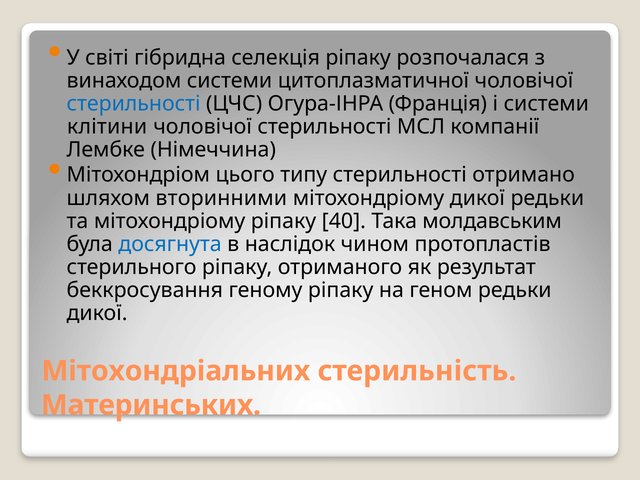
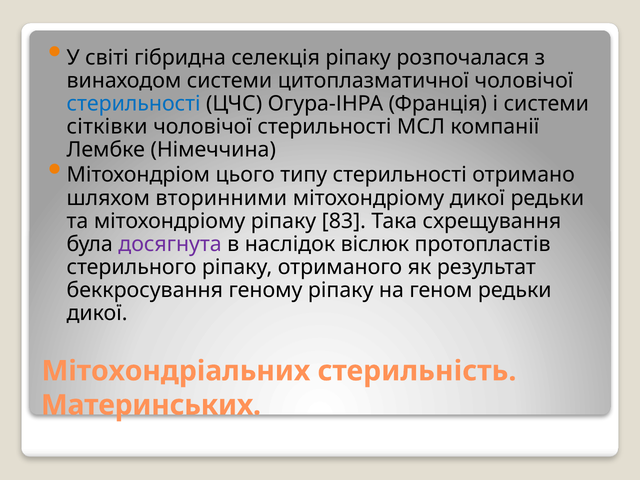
клітини: клітини -> сітківки
40: 40 -> 83
молдавським: молдавським -> схрещування
досягнута colour: blue -> purple
чином: чином -> віслюк
